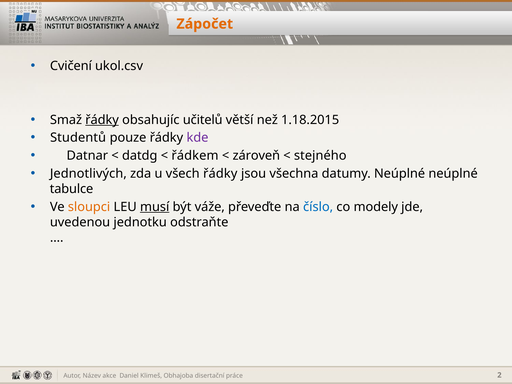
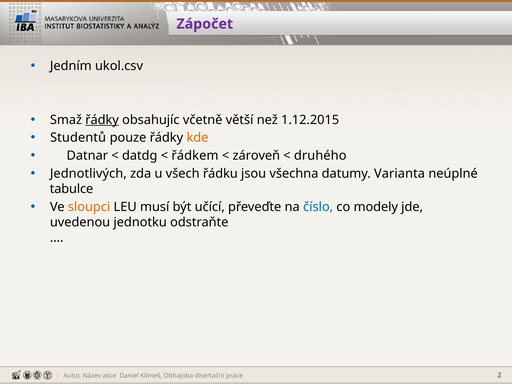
Zápočet colour: orange -> purple
Cvičení: Cvičení -> Jedním
učitelů: učitelů -> včetně
1.18.2015: 1.18.2015 -> 1.12.2015
kde colour: purple -> orange
stejného: stejného -> druhého
všech řádky: řádky -> řádku
datumy Neúplné: Neúplné -> Varianta
musí underline: present -> none
váže: váže -> učící
